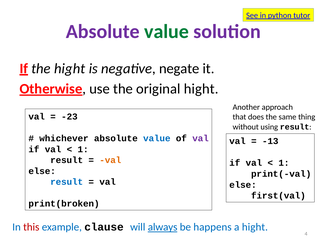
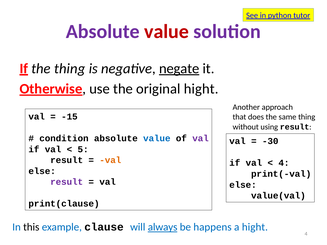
value at (167, 32) colour: green -> red
the hight: hight -> thing
negate underline: none -> present
-23: -23 -> -15
whichever: whichever -> condition
-13: -13 -> -30
1 at (83, 149): 1 -> 5
1 at (284, 163): 1 -> 4
result at (67, 182) colour: blue -> purple
first(val: first(val -> value(val
print(broken: print(broken -> print(clause
this colour: red -> black
